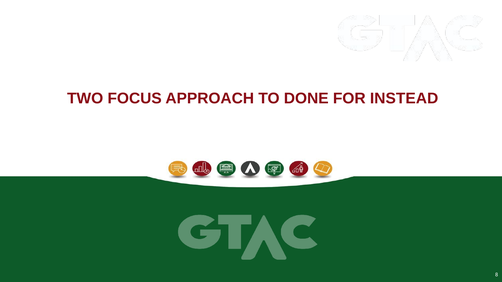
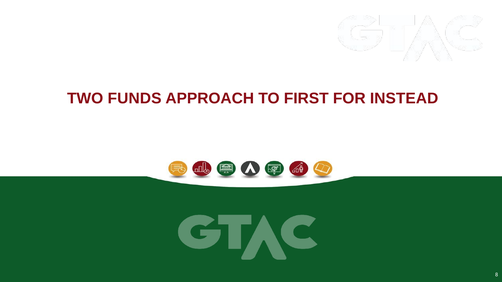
FOCUS: FOCUS -> FUNDS
DONE: DONE -> FIRST
